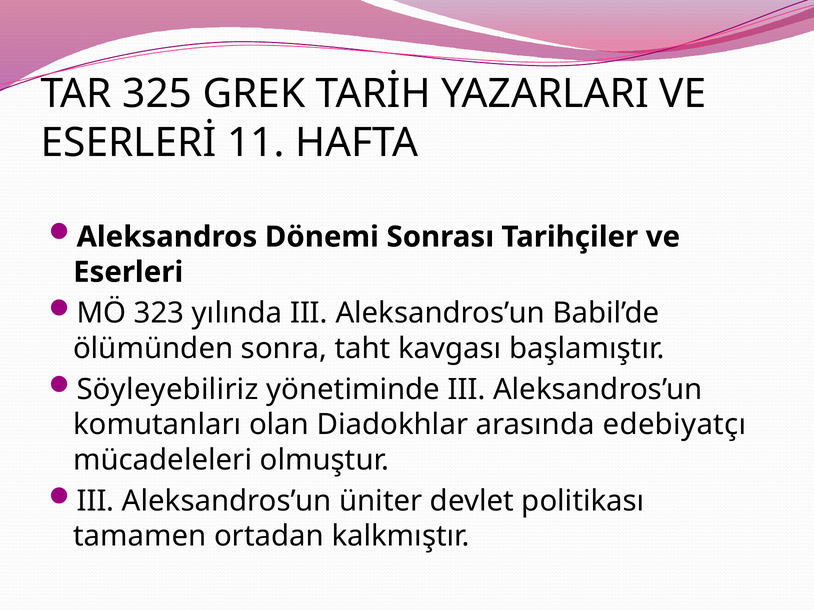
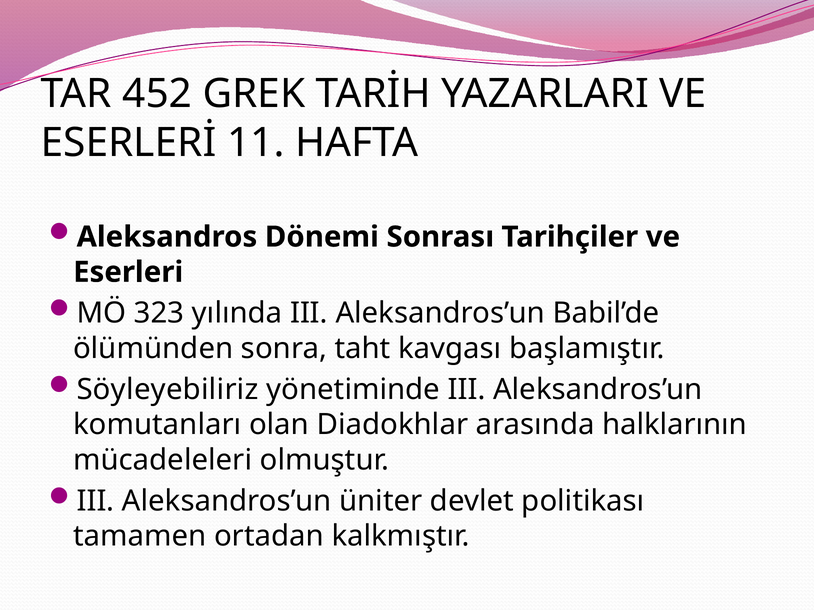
325: 325 -> 452
edebiyatçı: edebiyatçı -> halklarının
